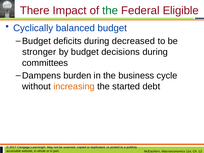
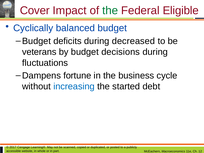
There: There -> Cover
stronger: stronger -> veterans
committees: committees -> fluctuations
burden: burden -> fortune
increasing colour: orange -> blue
